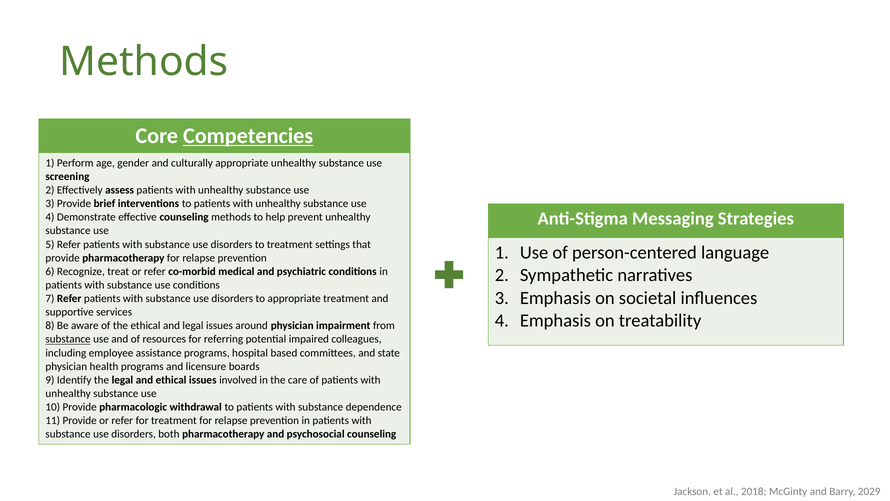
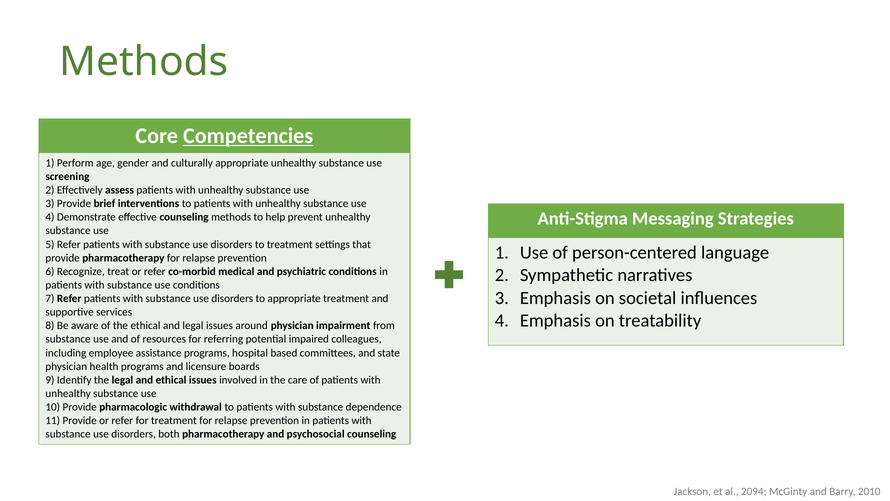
substance at (68, 339) underline: present -> none
2018: 2018 -> 2094
2029: 2029 -> 2010
